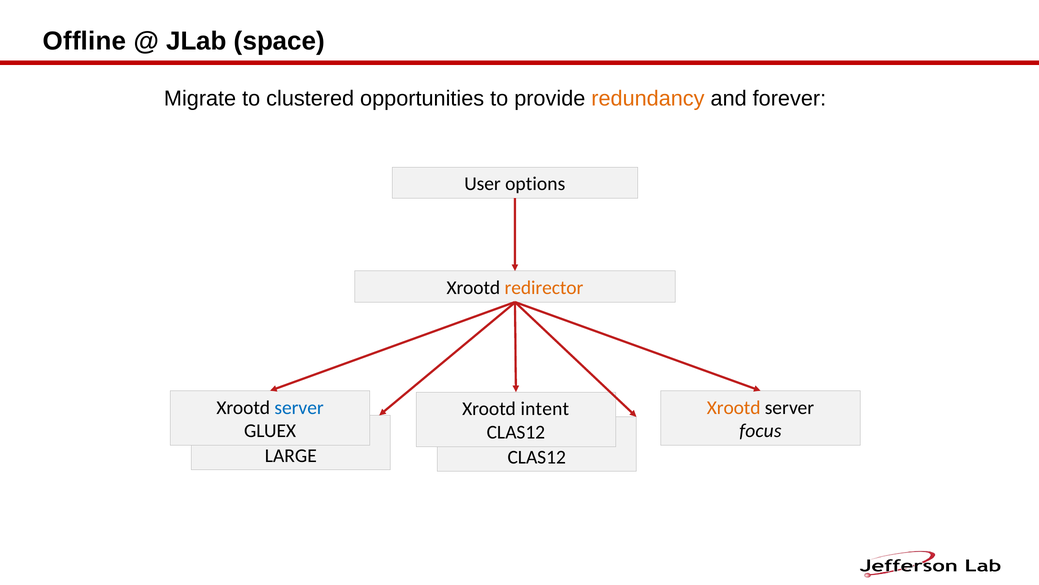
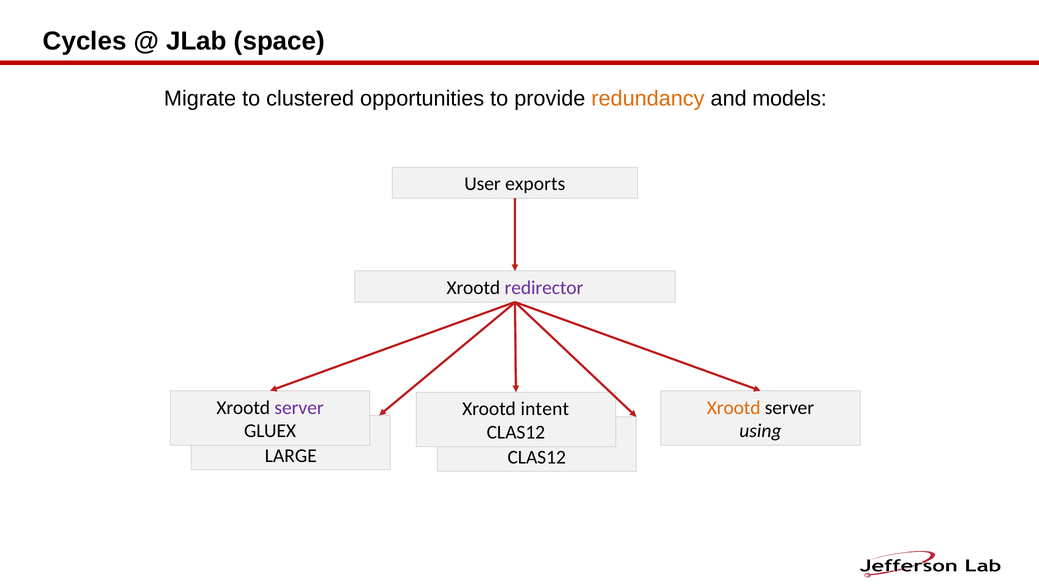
Offline: Offline -> Cycles
forever: forever -> models
options: options -> exports
redirector colour: orange -> purple
server at (299, 407) colour: blue -> purple
focus: focus -> using
